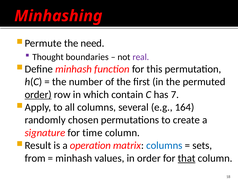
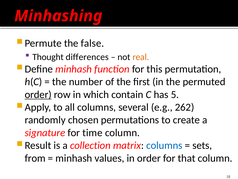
need: need -> false
boundaries: boundaries -> differences
real colour: purple -> orange
7: 7 -> 5
164: 164 -> 262
operation: operation -> collection
that underline: present -> none
